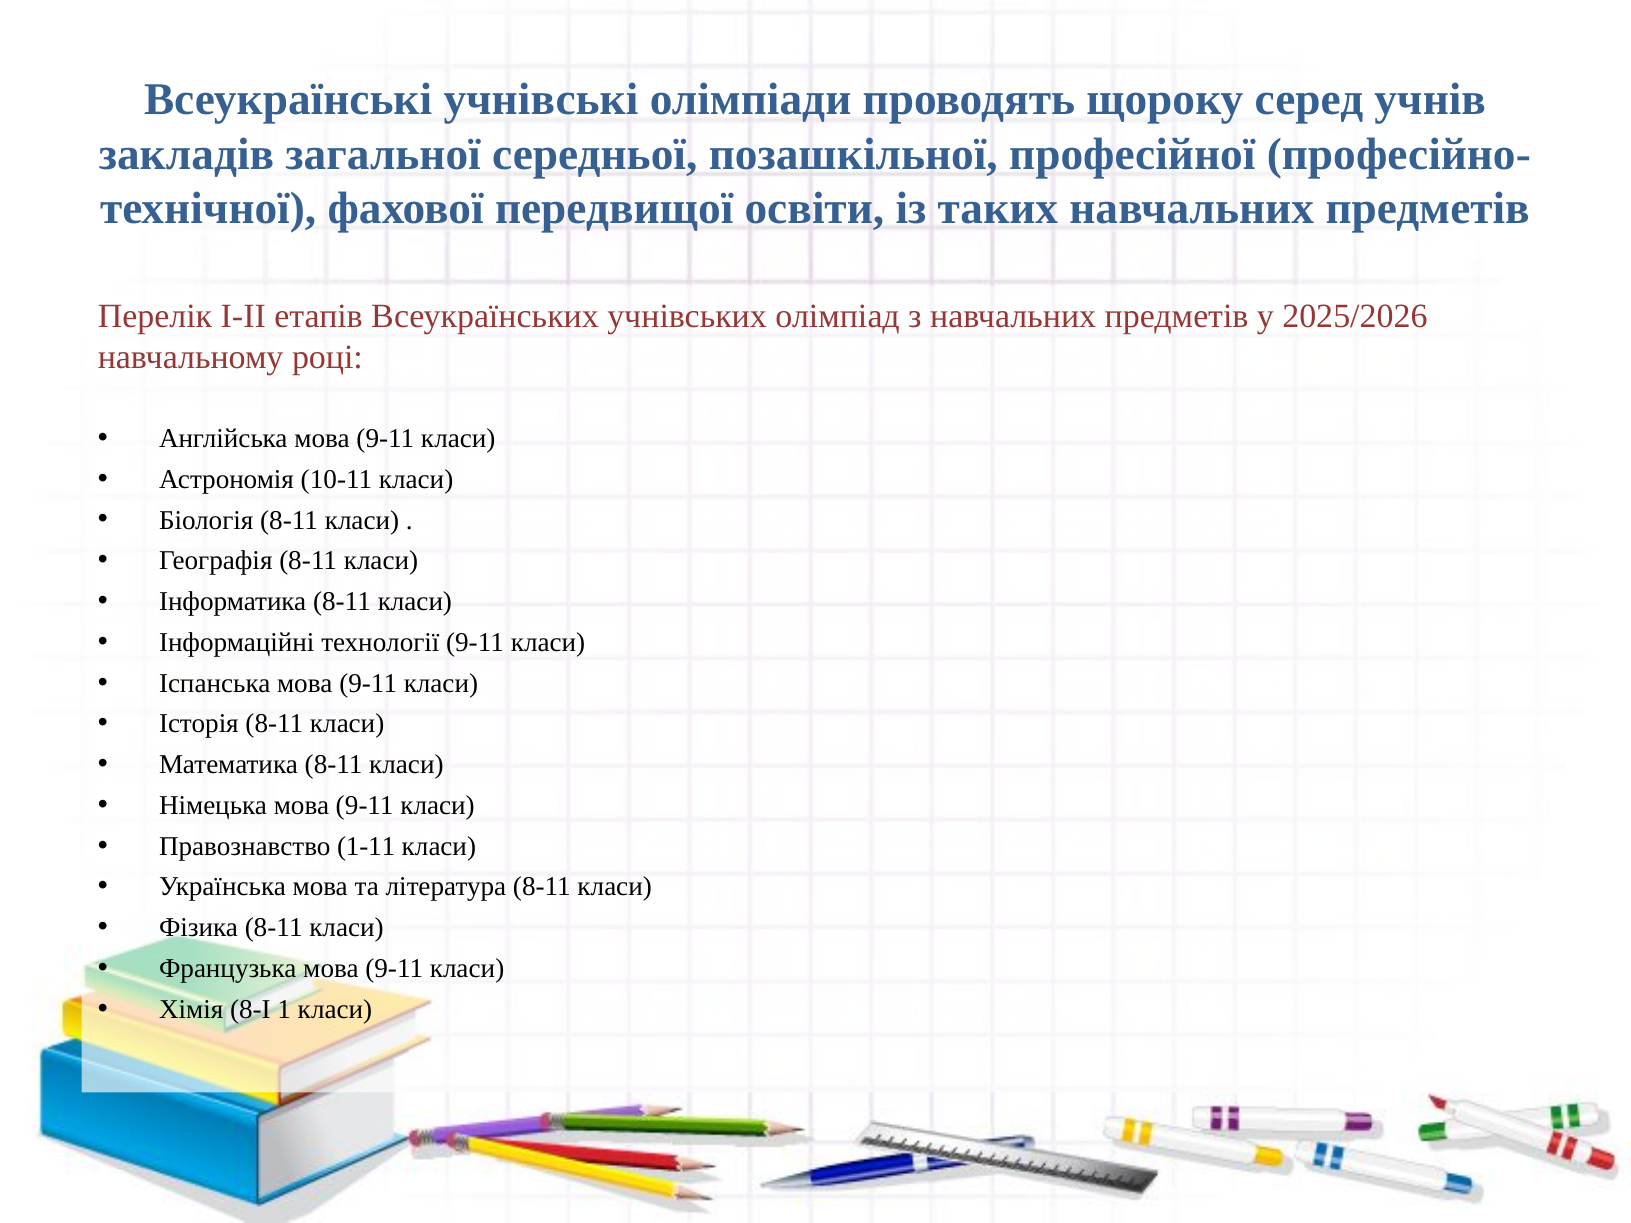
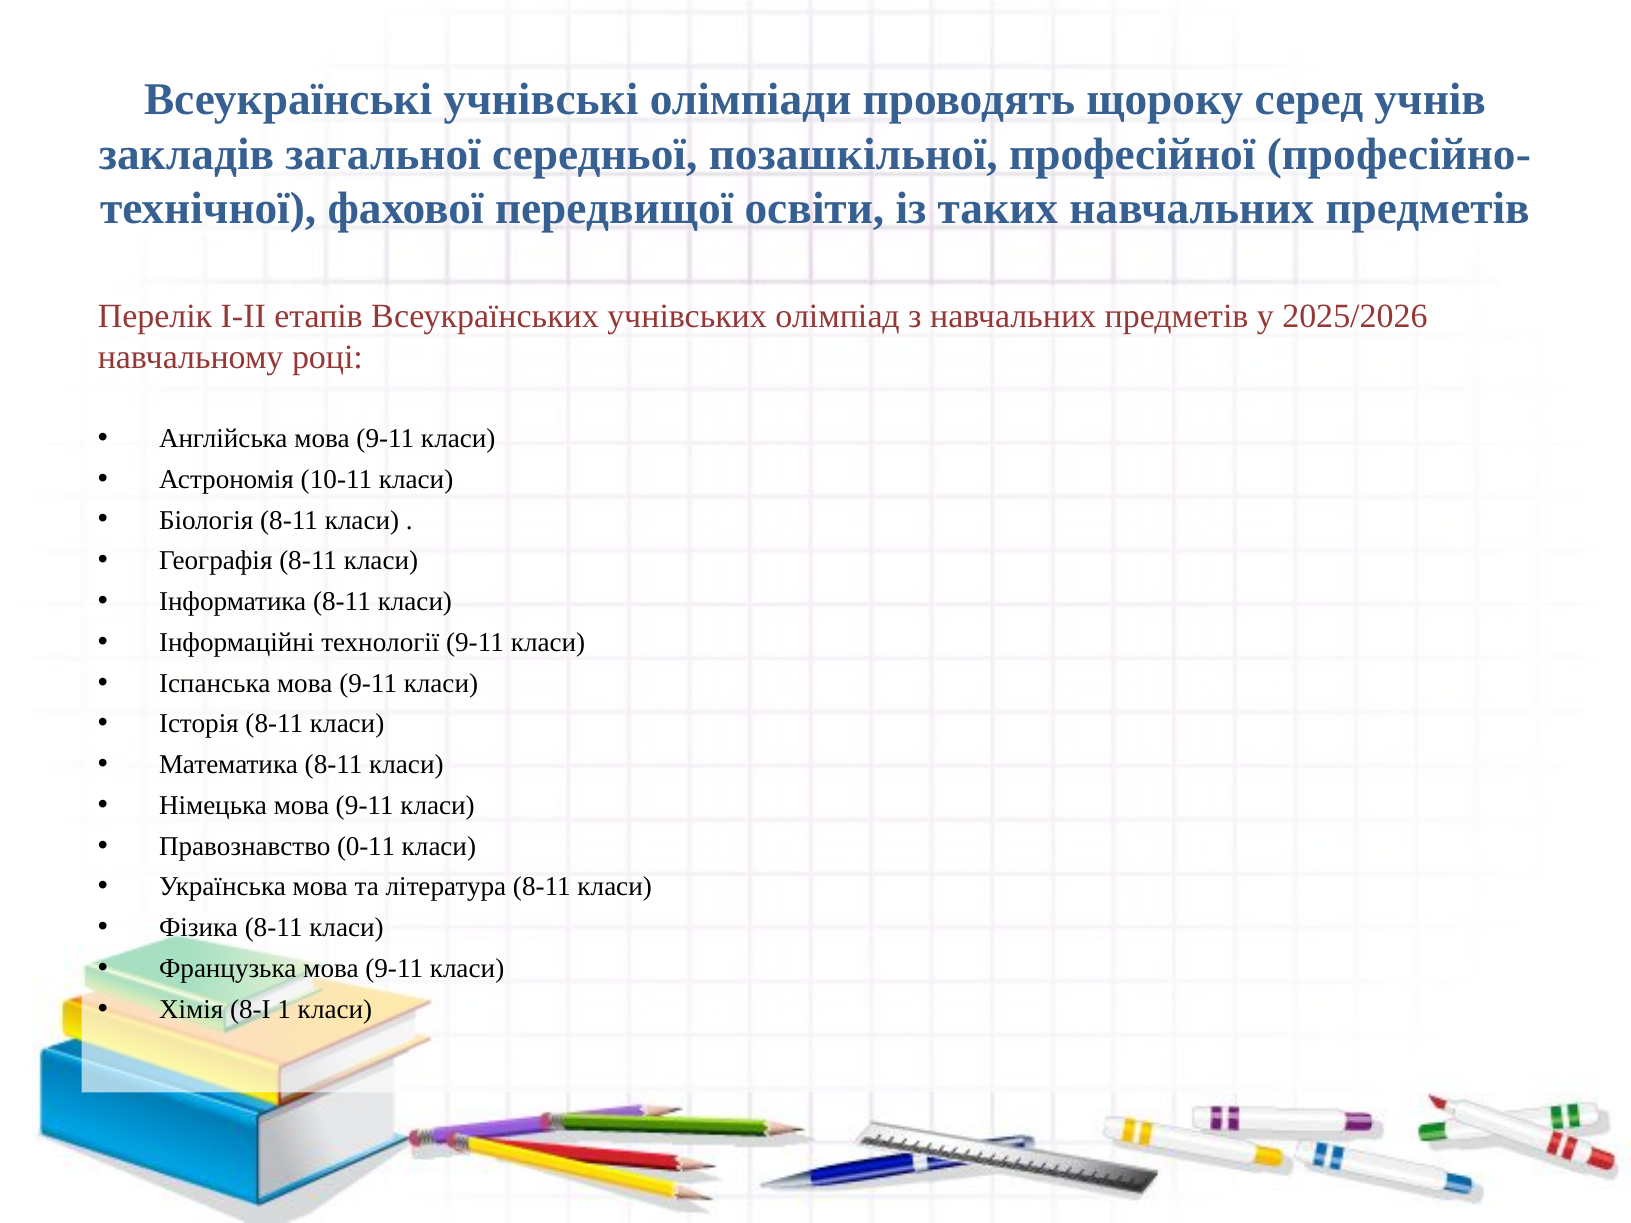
1-11: 1-11 -> 0-11
